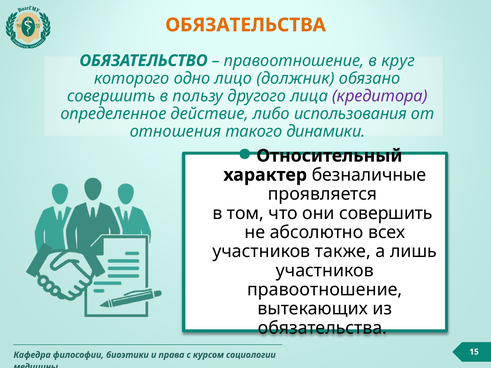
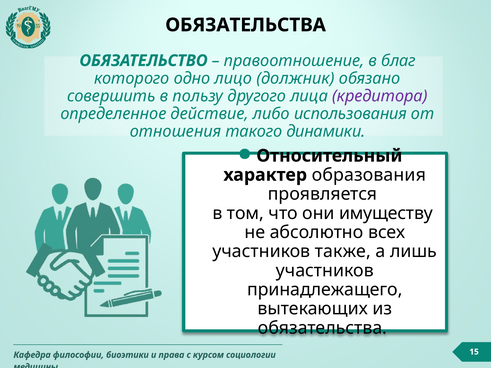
ОБЯЗАТЕЛЬСТВА at (246, 25) colour: orange -> black
круг: круг -> благ
безналичные: безналичные -> образования
они совершить: совершить -> имуществу
правоотношение at (325, 290): правоотношение -> принадлежащего
